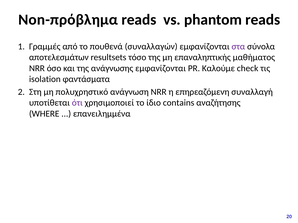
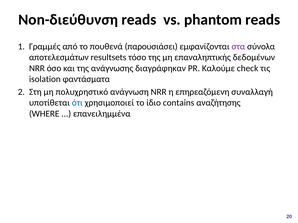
Non-πρόβλημα: Non-πρόβλημα -> Non-διεύθυνση
συναλλαγών: συναλλαγών -> παρουσιάσει
μαθήματος: μαθήματος -> δεδομένων
ανάγνωσης εμφανίζονται: εμφανίζονται -> διαγράφηκαν
ότι colour: purple -> blue
